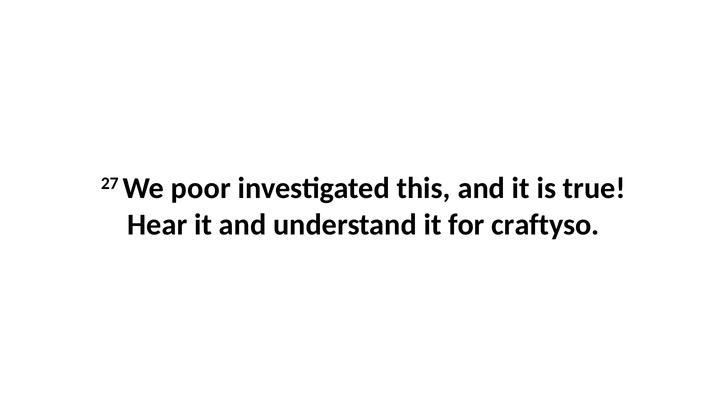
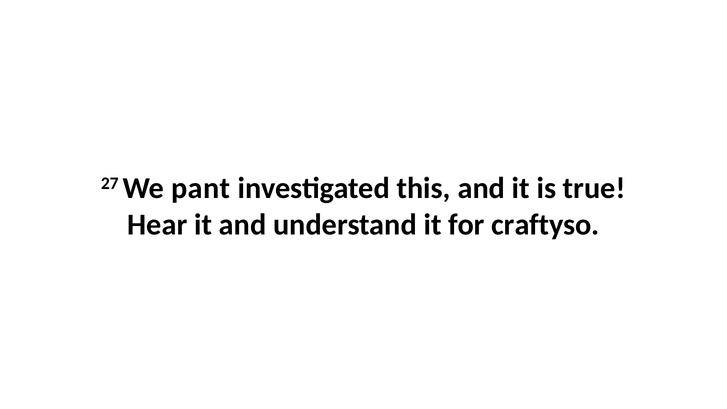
poor: poor -> pant
